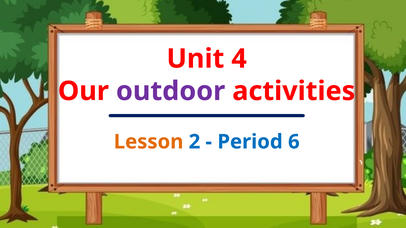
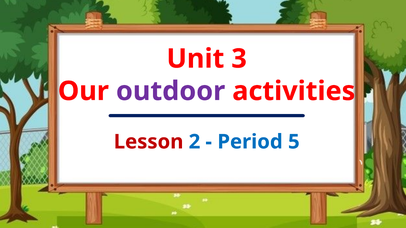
4: 4 -> 3
Lesson colour: orange -> red
6: 6 -> 5
